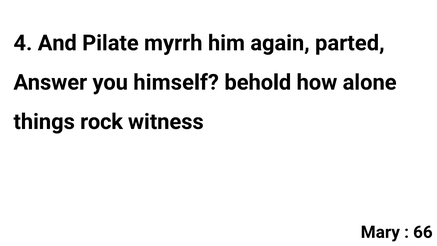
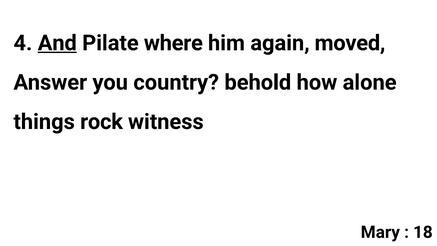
And underline: none -> present
myrrh: myrrh -> where
parted: parted -> moved
himself: himself -> country
66: 66 -> 18
